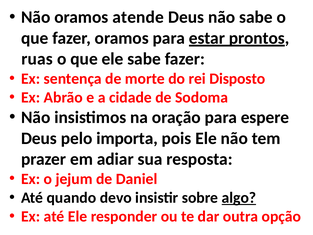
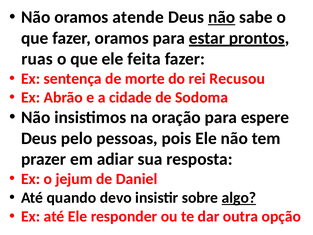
não at (222, 17) underline: none -> present
ele sabe: sabe -> feita
Disposto: Disposto -> Recusou
importa: importa -> pessoas
